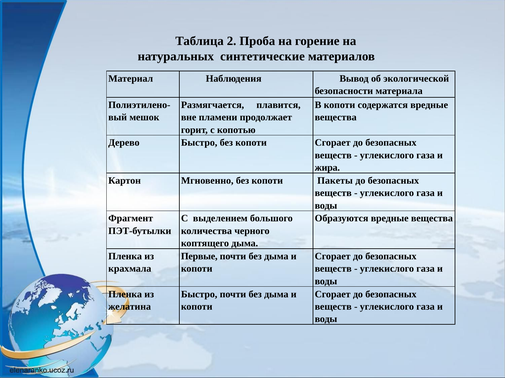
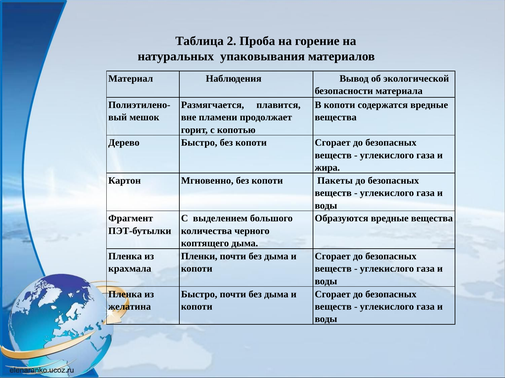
синтетические: синтетические -> упаковывания
Первые: Первые -> Пленки
